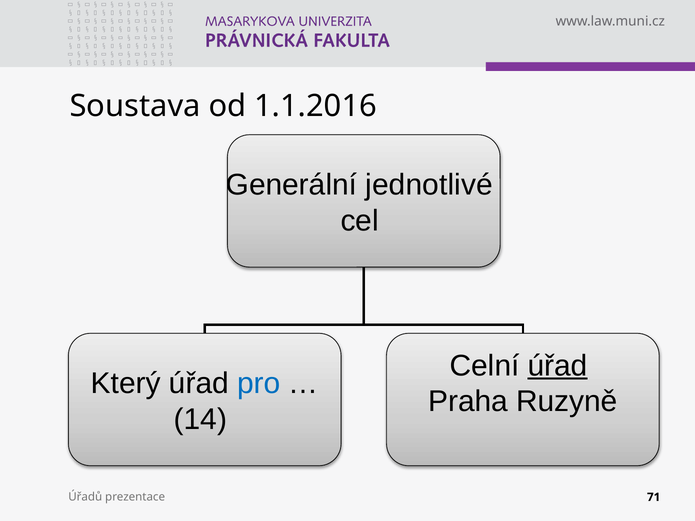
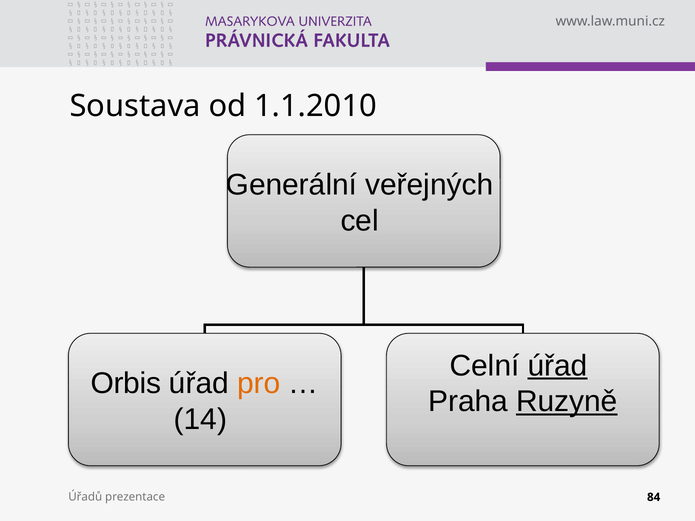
1.1.2016: 1.1.2016 -> 1.1.2010
jednotlivé: jednotlivé -> veřejných
Který: Který -> Orbis
pro colour: blue -> orange
Ruzyně underline: none -> present
71: 71 -> 84
